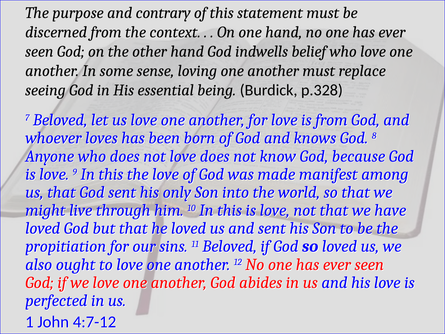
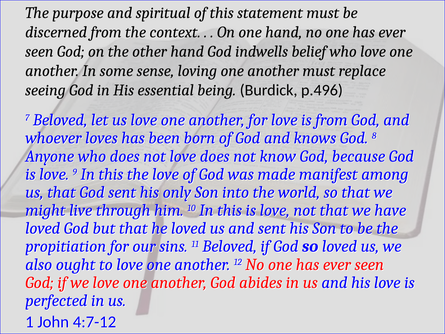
contrary: contrary -> spiritual
p.328: p.328 -> p.496
